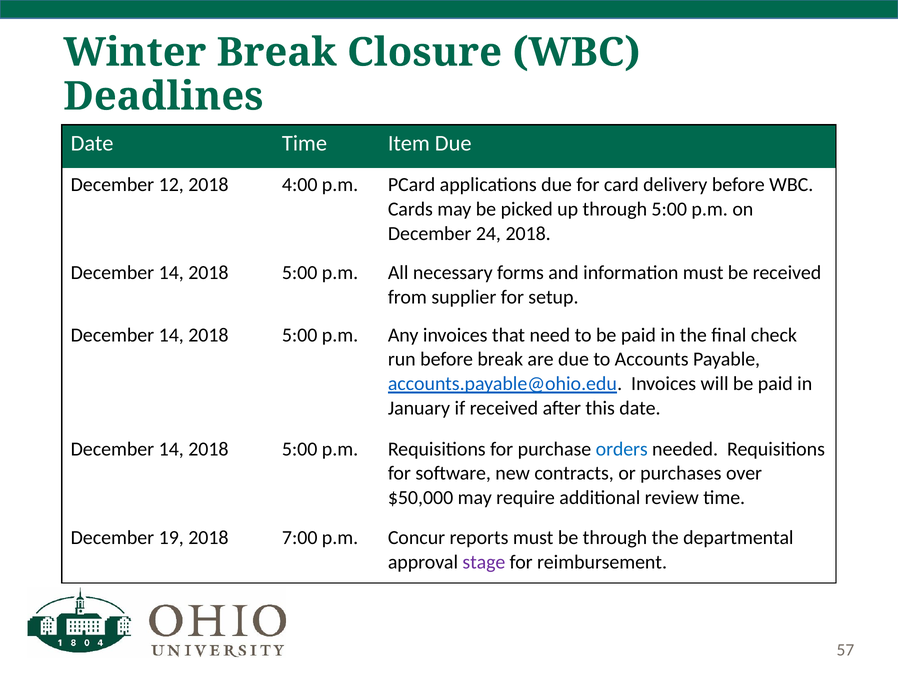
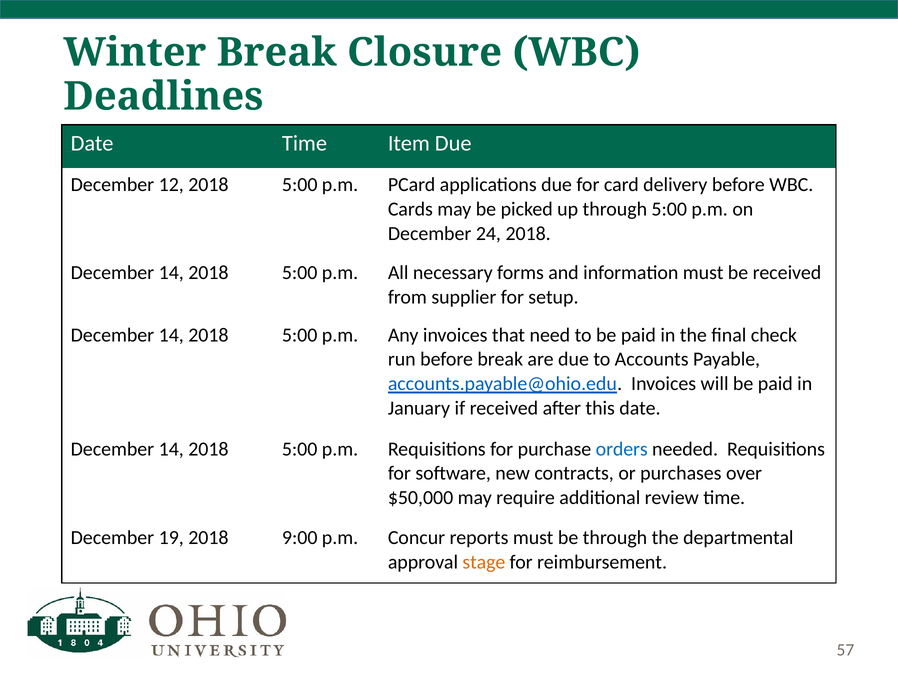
12 2018 4:00: 4:00 -> 5:00
7:00: 7:00 -> 9:00
stage colour: purple -> orange
